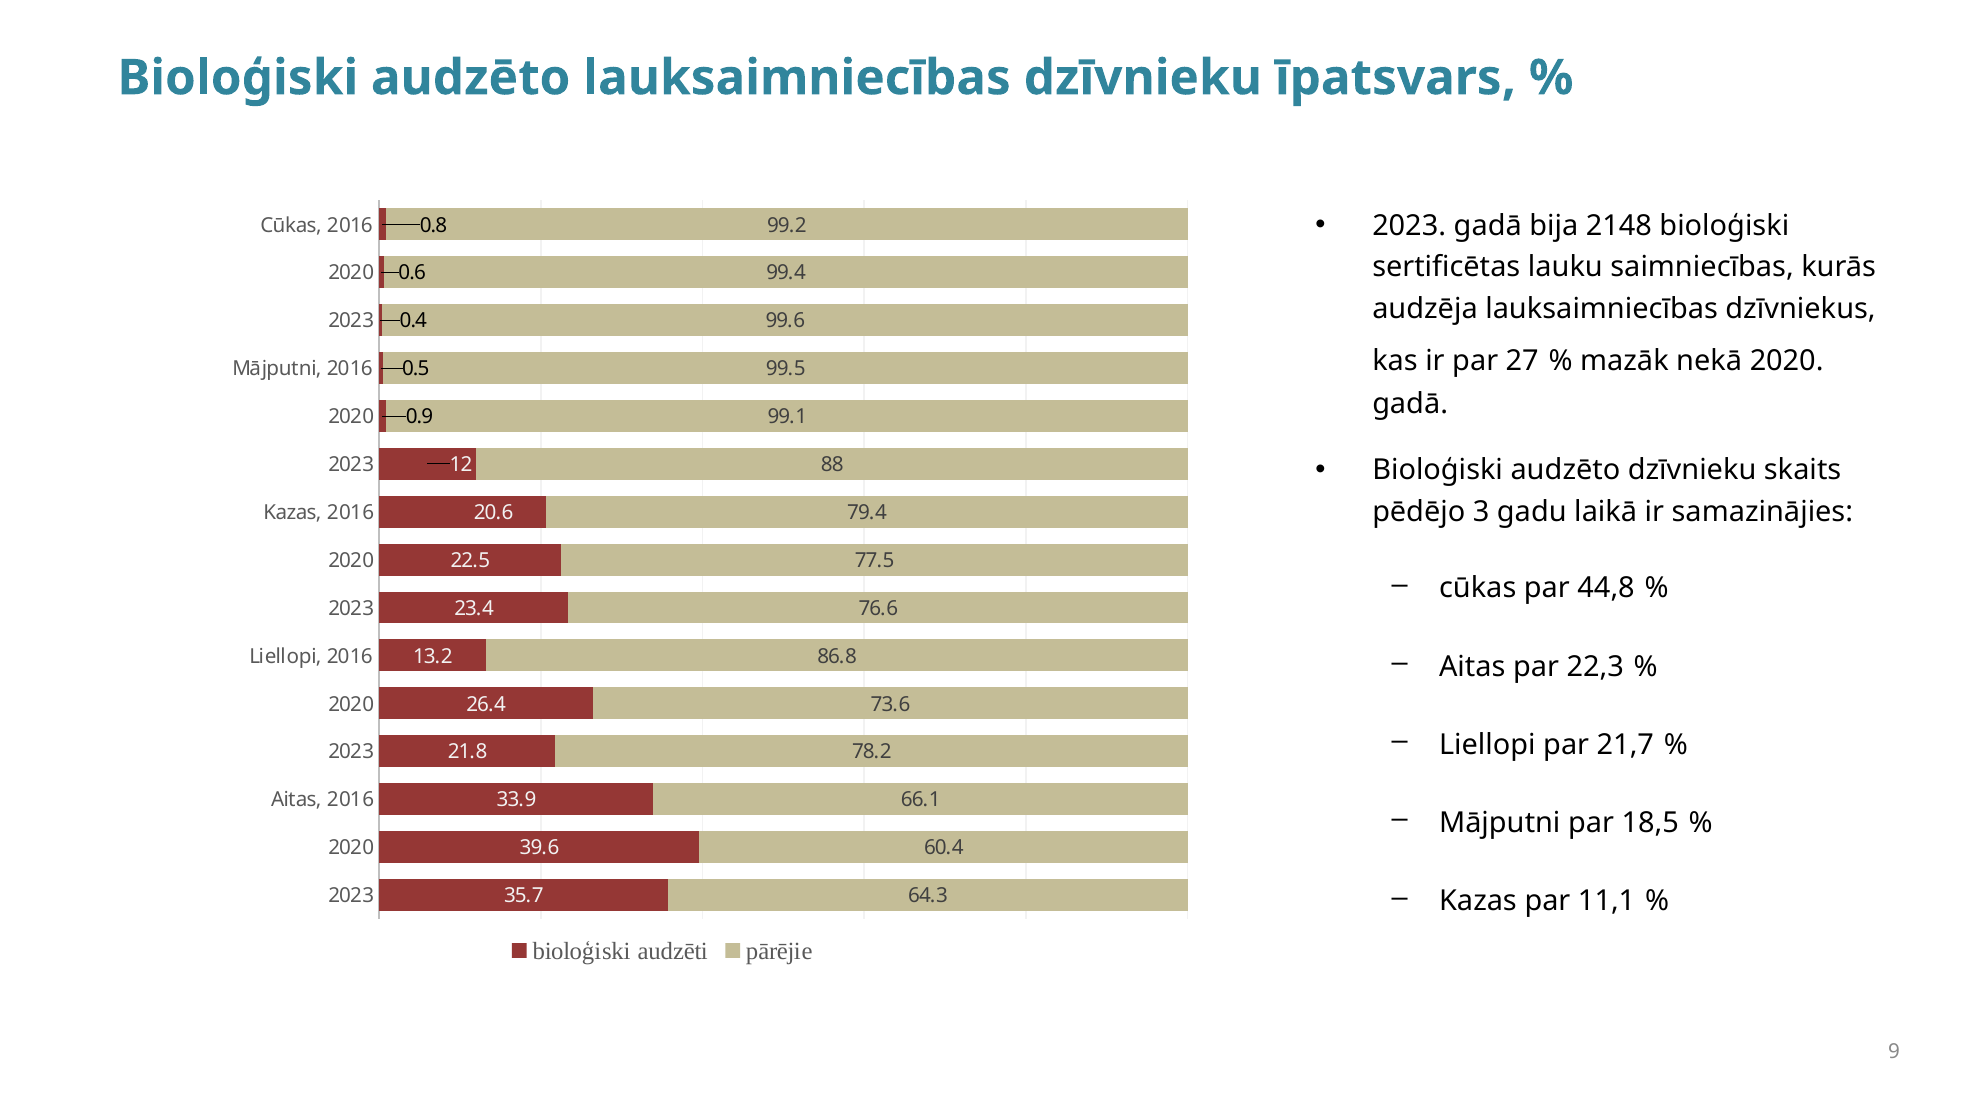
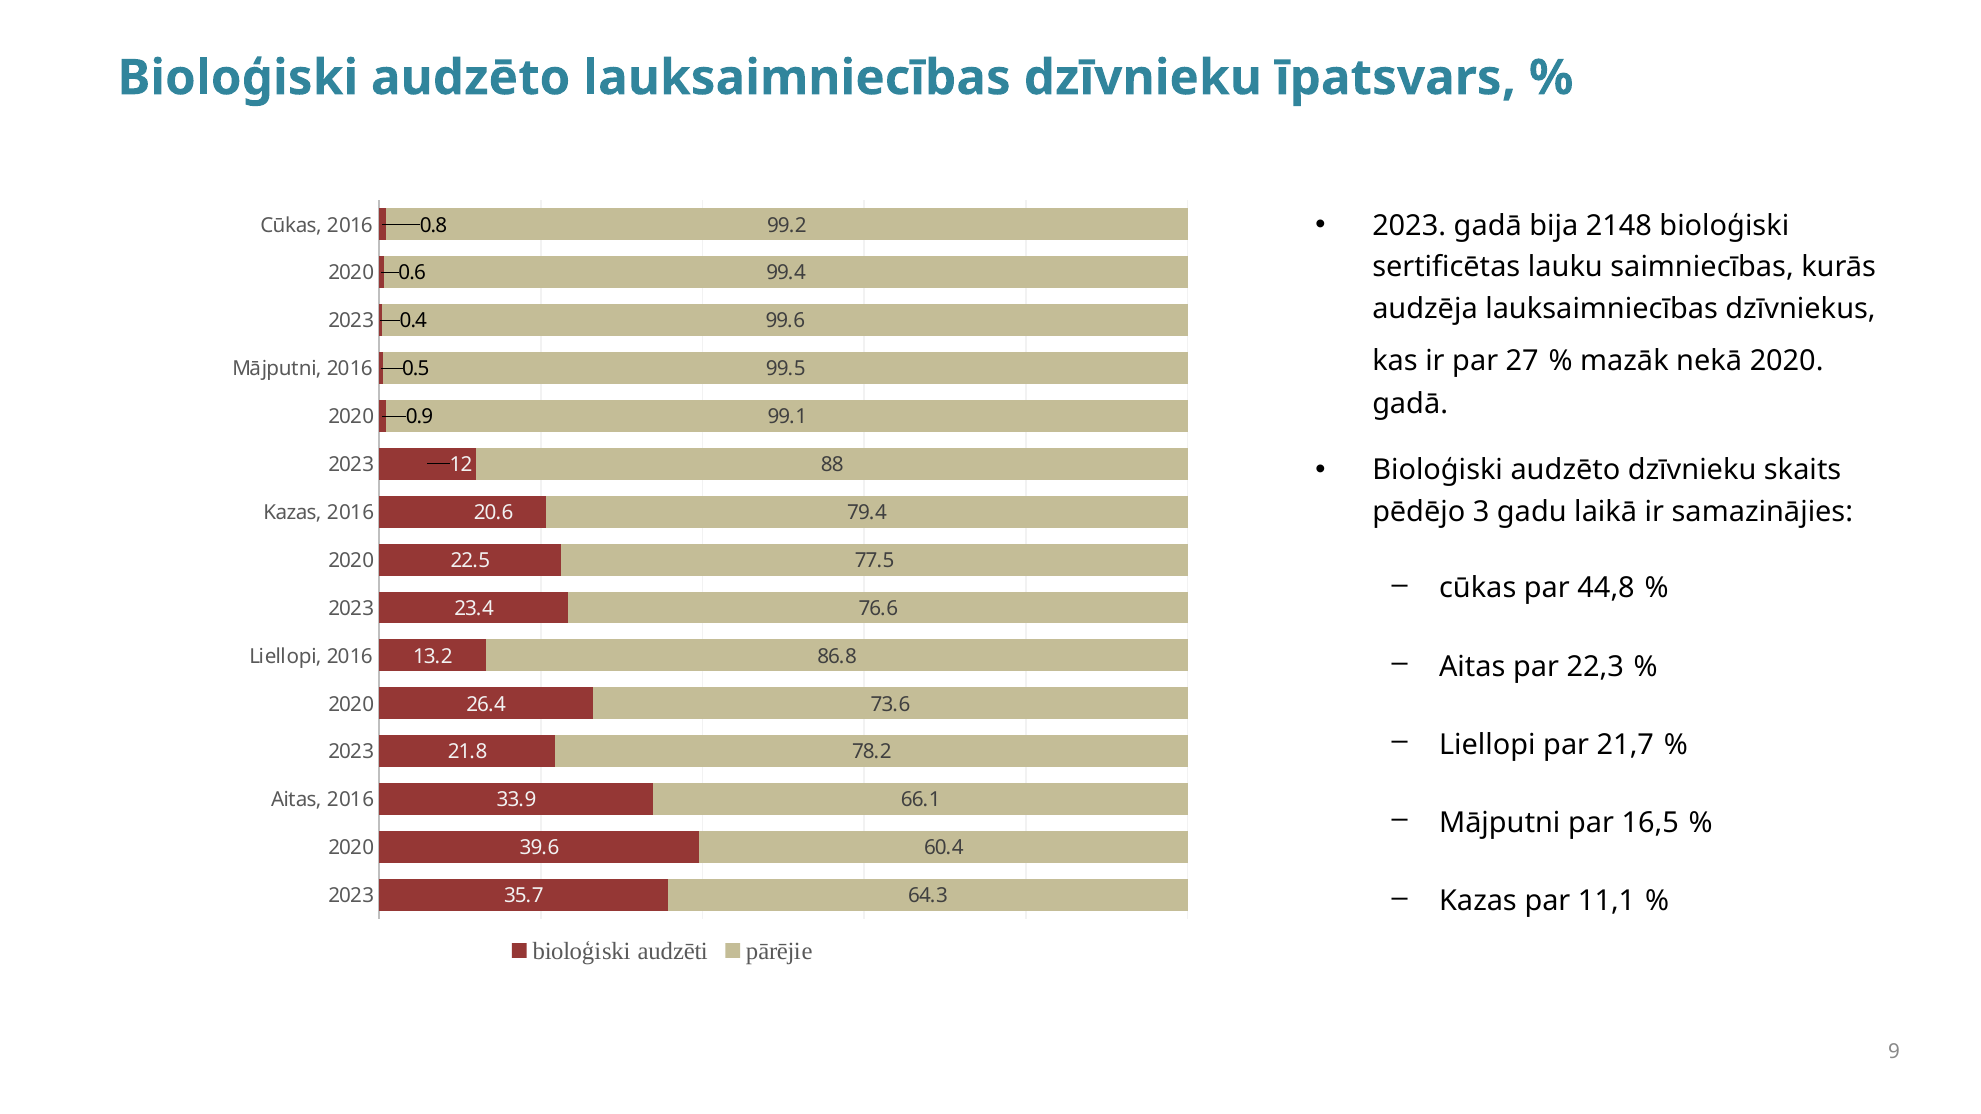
18,5: 18,5 -> 16,5
